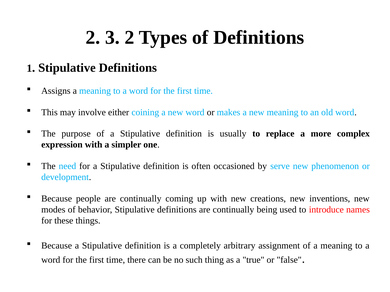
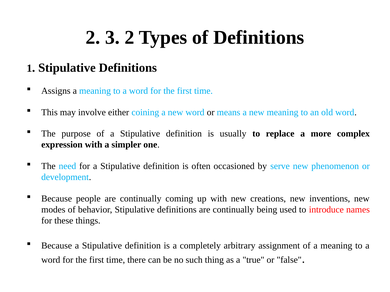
makes: makes -> means
